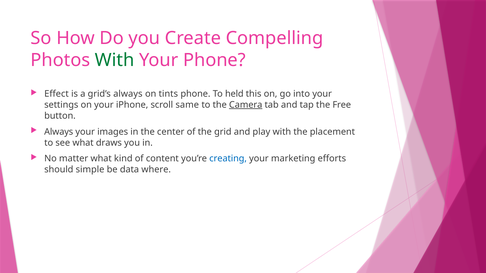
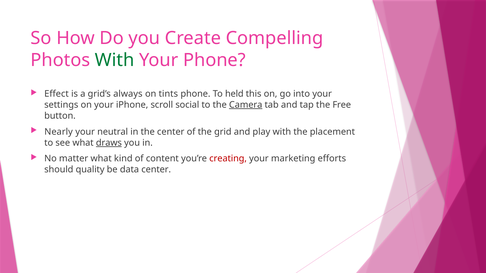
same: same -> social
Always at (59, 132): Always -> Nearly
images: images -> neutral
draws underline: none -> present
creating colour: blue -> red
simple: simple -> quality
data where: where -> center
